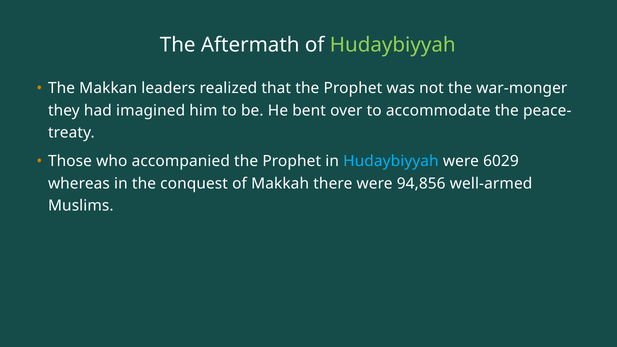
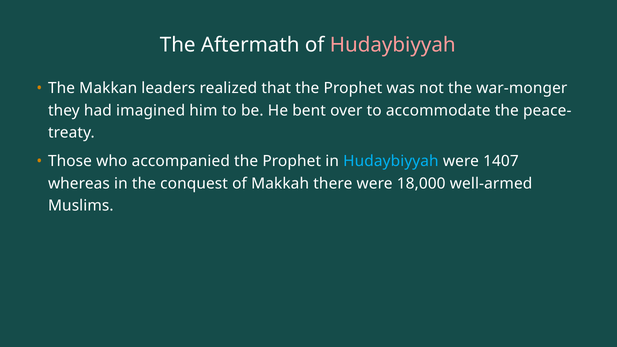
Hudaybiyyah at (393, 45) colour: light green -> pink
6029: 6029 -> 1407
94,856: 94,856 -> 18,000
